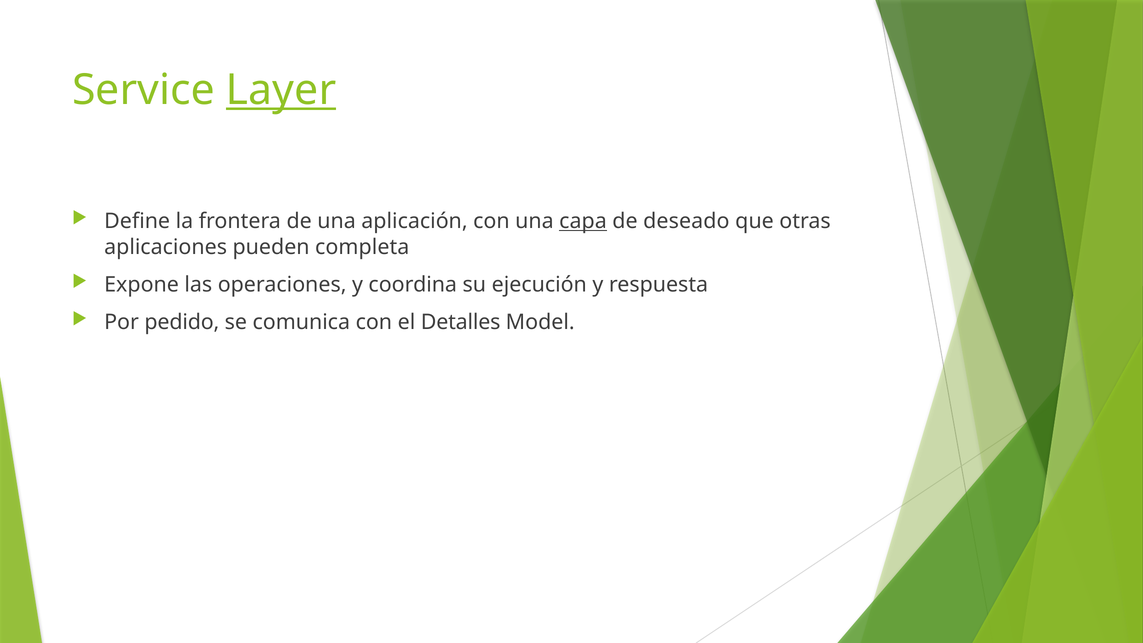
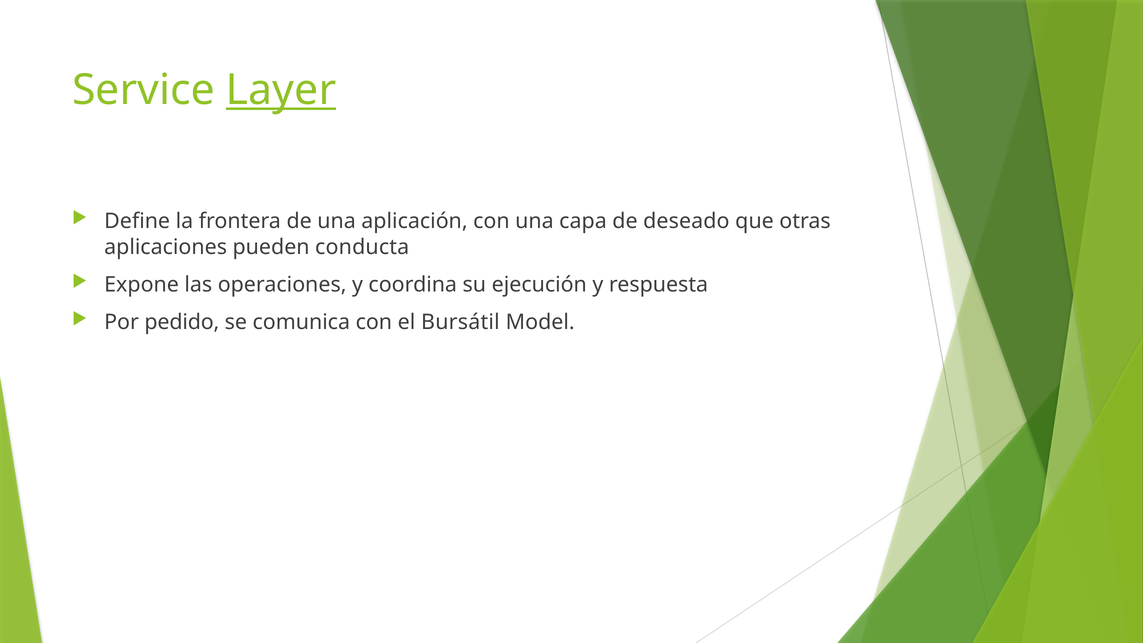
capa underline: present -> none
completa: completa -> conducta
Detalles: Detalles -> Bursátil
